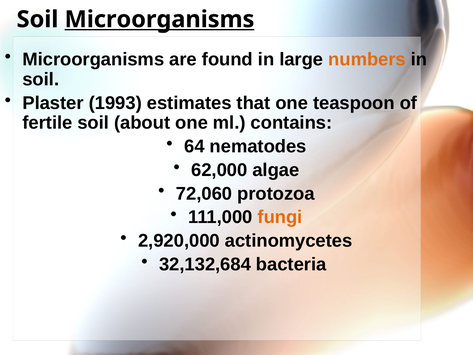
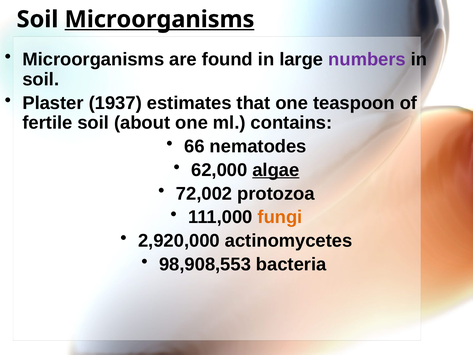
numbers colour: orange -> purple
1993: 1993 -> 1937
64: 64 -> 66
algae underline: none -> present
72,060: 72,060 -> 72,002
32,132,684: 32,132,684 -> 98,908,553
